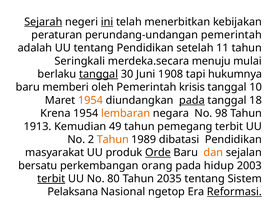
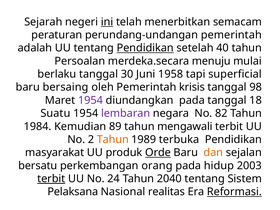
Sejarah underline: present -> none
kebijakan: kebijakan -> semacam
Pendidikan at (145, 48) underline: none -> present
11: 11 -> 40
Seringkali: Seringkali -> Persoalan
tanggal at (99, 74) underline: present -> none
1908: 1908 -> 1958
hukumnya: hukumnya -> superficial
memberi: memberi -> bersaing
10: 10 -> 98
1954 at (90, 100) colour: orange -> purple
pada at (192, 100) underline: present -> none
Krena: Krena -> Suatu
lembaran colour: orange -> purple
98: 98 -> 82
1913: 1913 -> 1984
49: 49 -> 89
pemegang: pemegang -> mengawali
dibatasi: dibatasi -> terbuka
80: 80 -> 24
2035: 2035 -> 2040
ngetop: ngetop -> realitas
